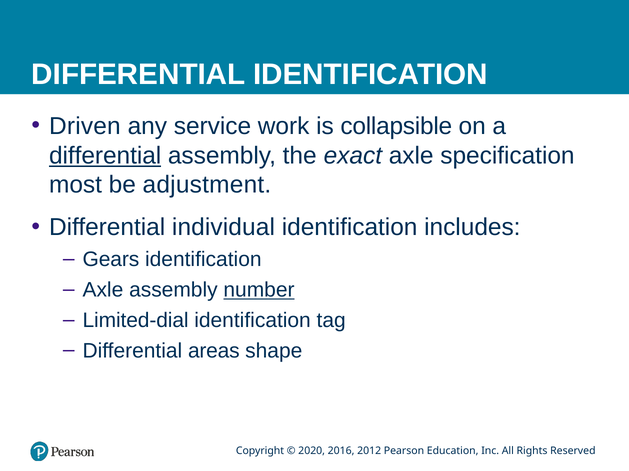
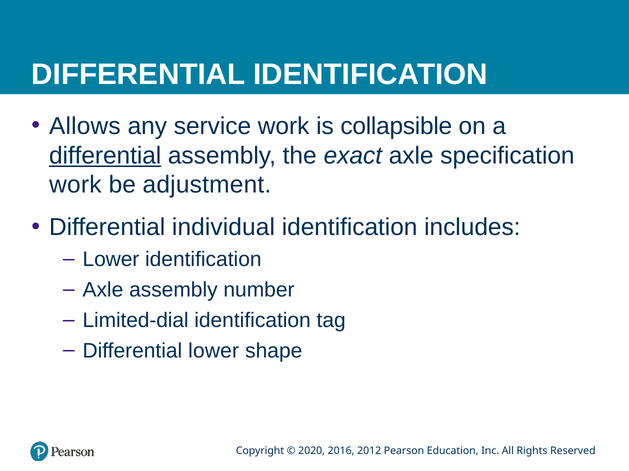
Driven: Driven -> Allows
most at (76, 185): most -> work
Gears at (111, 260): Gears -> Lower
number underline: present -> none
Differential areas: areas -> lower
